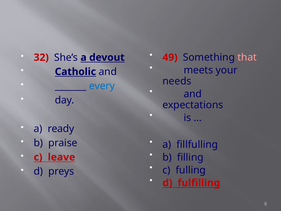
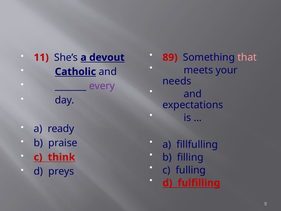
49: 49 -> 89
32: 32 -> 11
every colour: blue -> purple
leave: leave -> think
